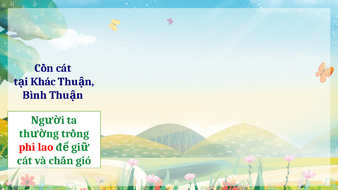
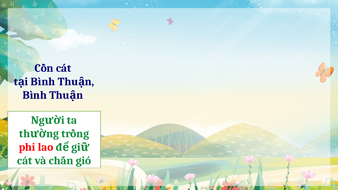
Khác at (43, 82): Khác -> Bình
